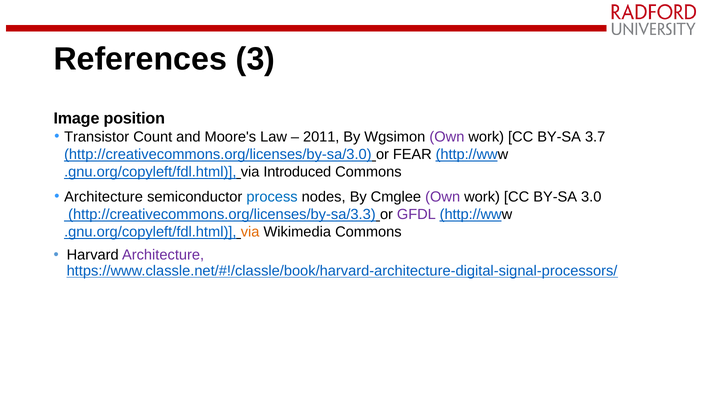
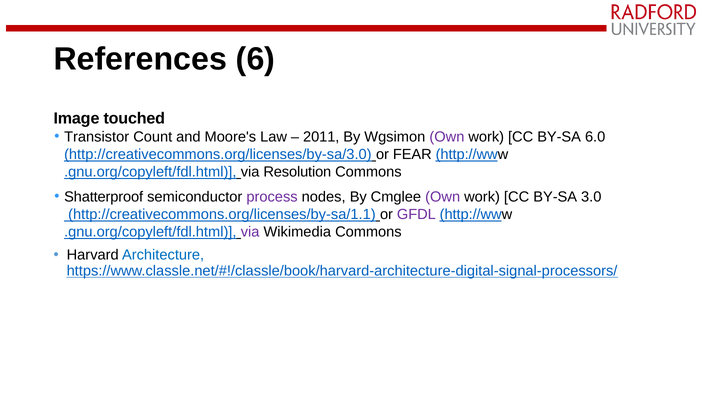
3: 3 -> 6
position: position -> touched
3.7: 3.7 -> 6.0
Introduced: Introduced -> Resolution
Architecture at (104, 197): Architecture -> Shatterproof
process colour: blue -> purple
http://creativecommons.org/licenses/by-sa/3.3: http://creativecommons.org/licenses/by-sa/3.3 -> http://creativecommons.org/licenses/by-sa/1.1
via at (250, 232) colour: orange -> purple
Architecture at (163, 255) colour: purple -> blue
